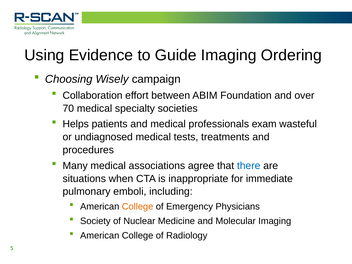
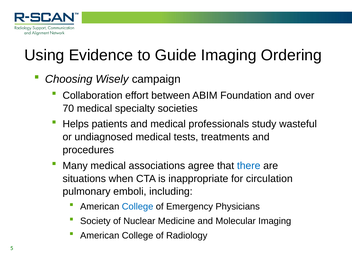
exam: exam -> study
immediate: immediate -> circulation
College at (138, 207) colour: orange -> blue
